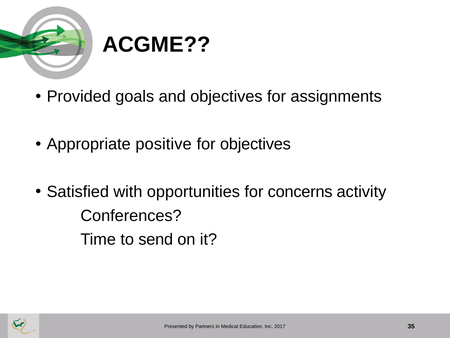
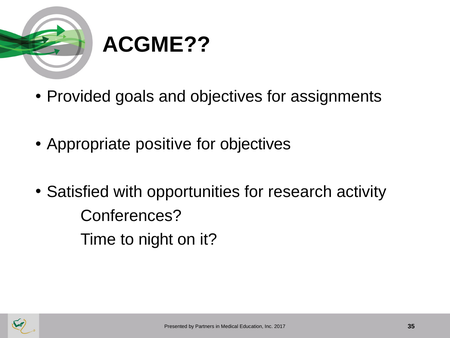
concerns: concerns -> research
send: send -> night
